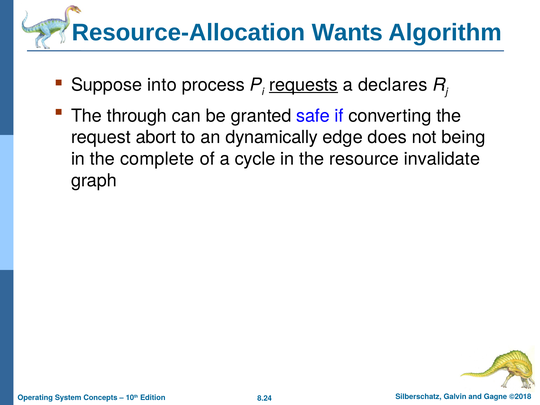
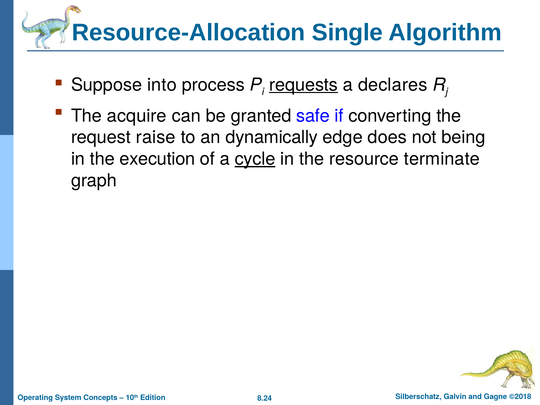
Wants: Wants -> Single
through: through -> acquire
abort: abort -> raise
complete: complete -> execution
cycle underline: none -> present
invalidate: invalidate -> terminate
